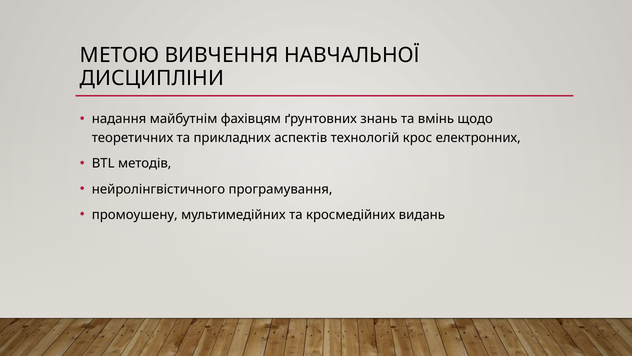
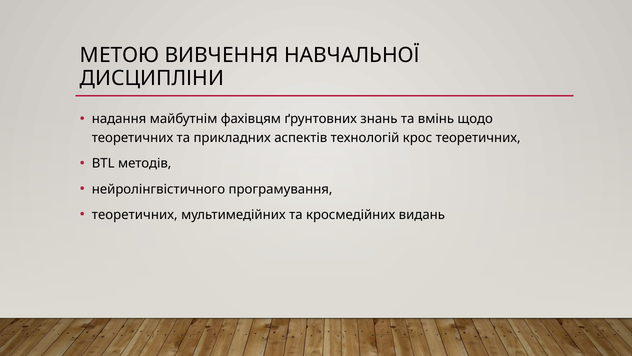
крос електронних: електронних -> теоретичних
промоушену at (135, 214): промоушену -> теоретичних
